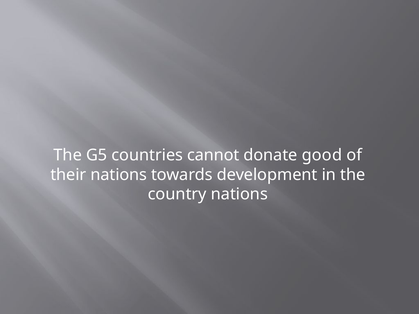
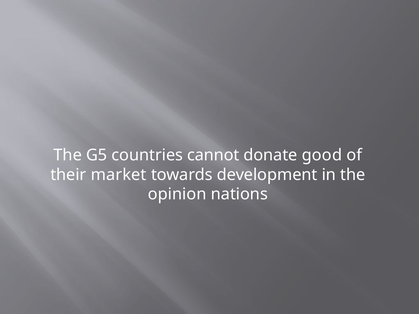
their nations: nations -> market
country: country -> opinion
